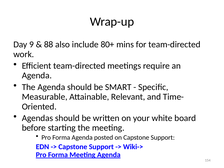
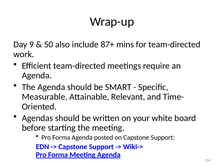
88: 88 -> 50
80+: 80+ -> 87+
